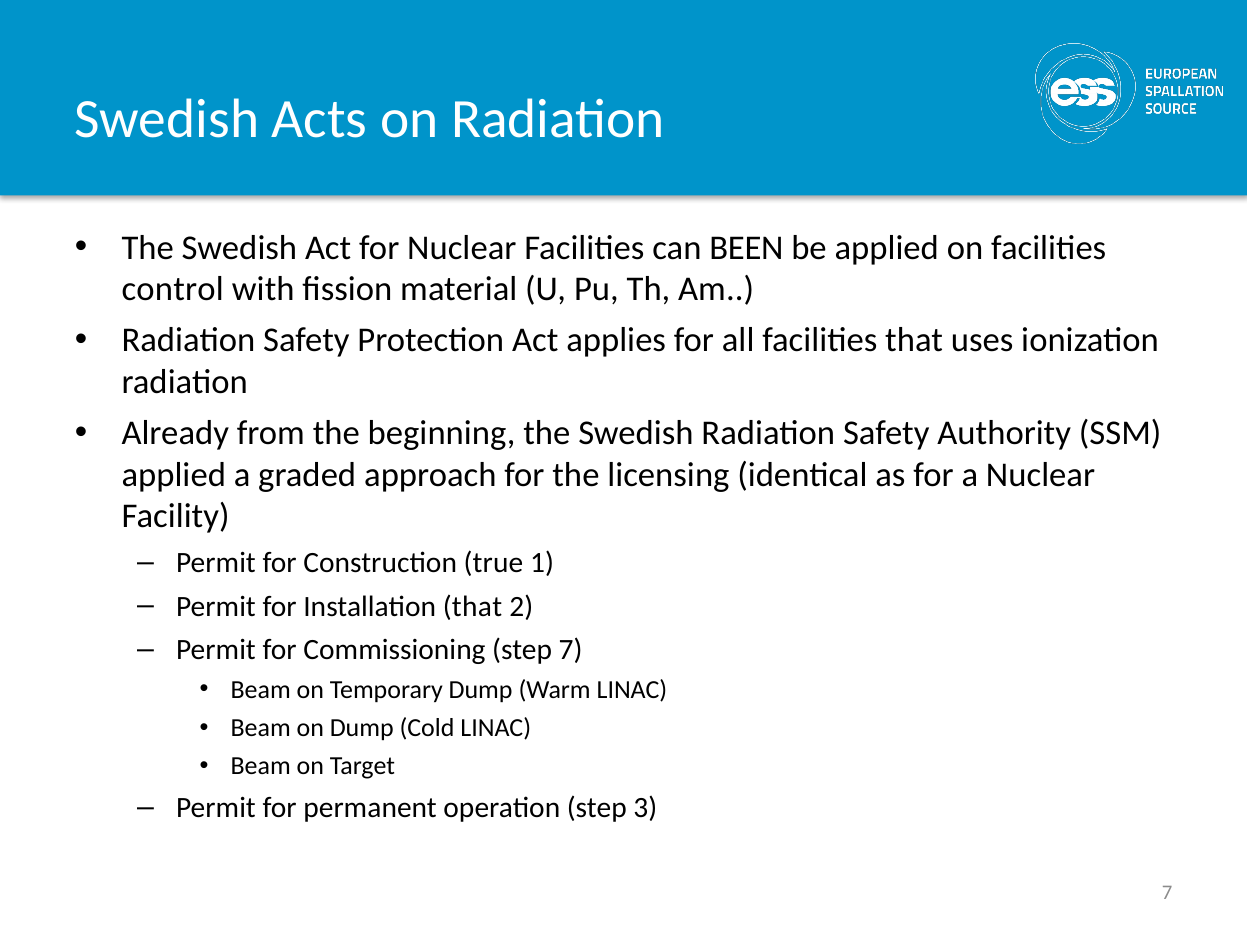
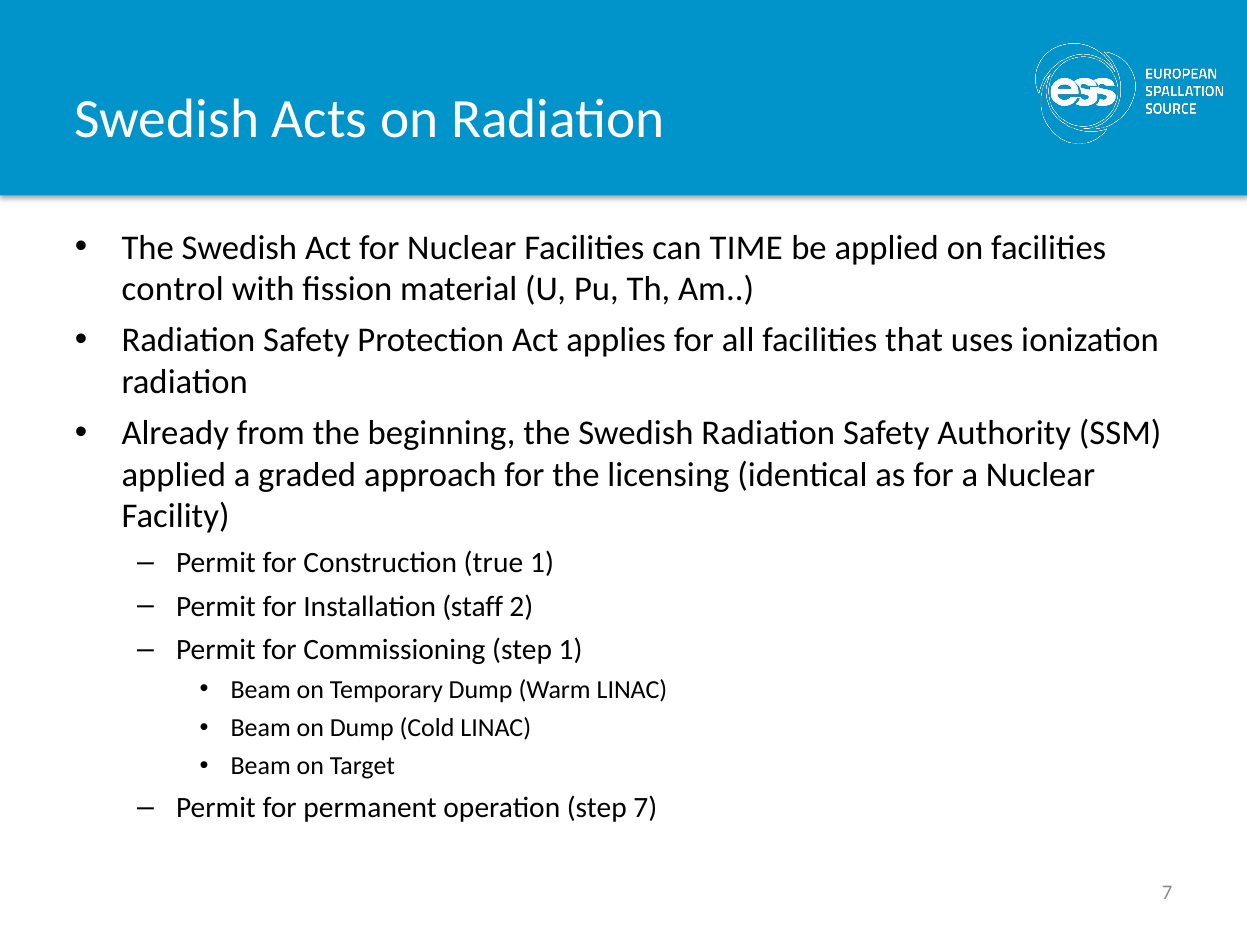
BEEN: BEEN -> TIME
Installation that: that -> staff
step 7: 7 -> 1
step 3: 3 -> 7
